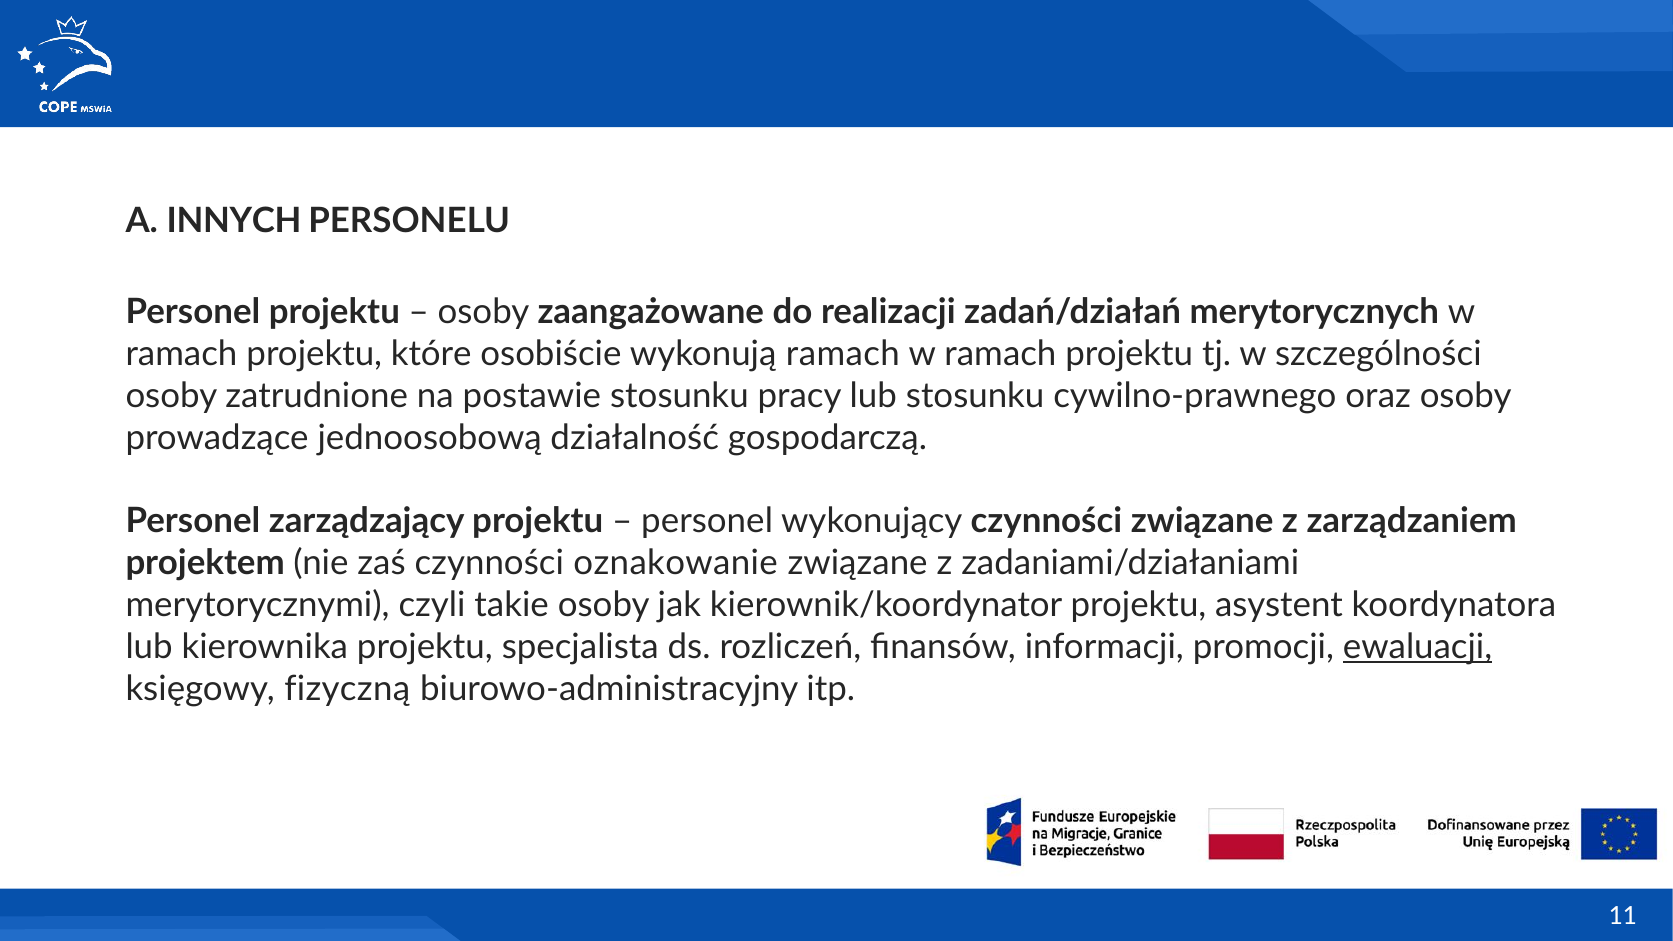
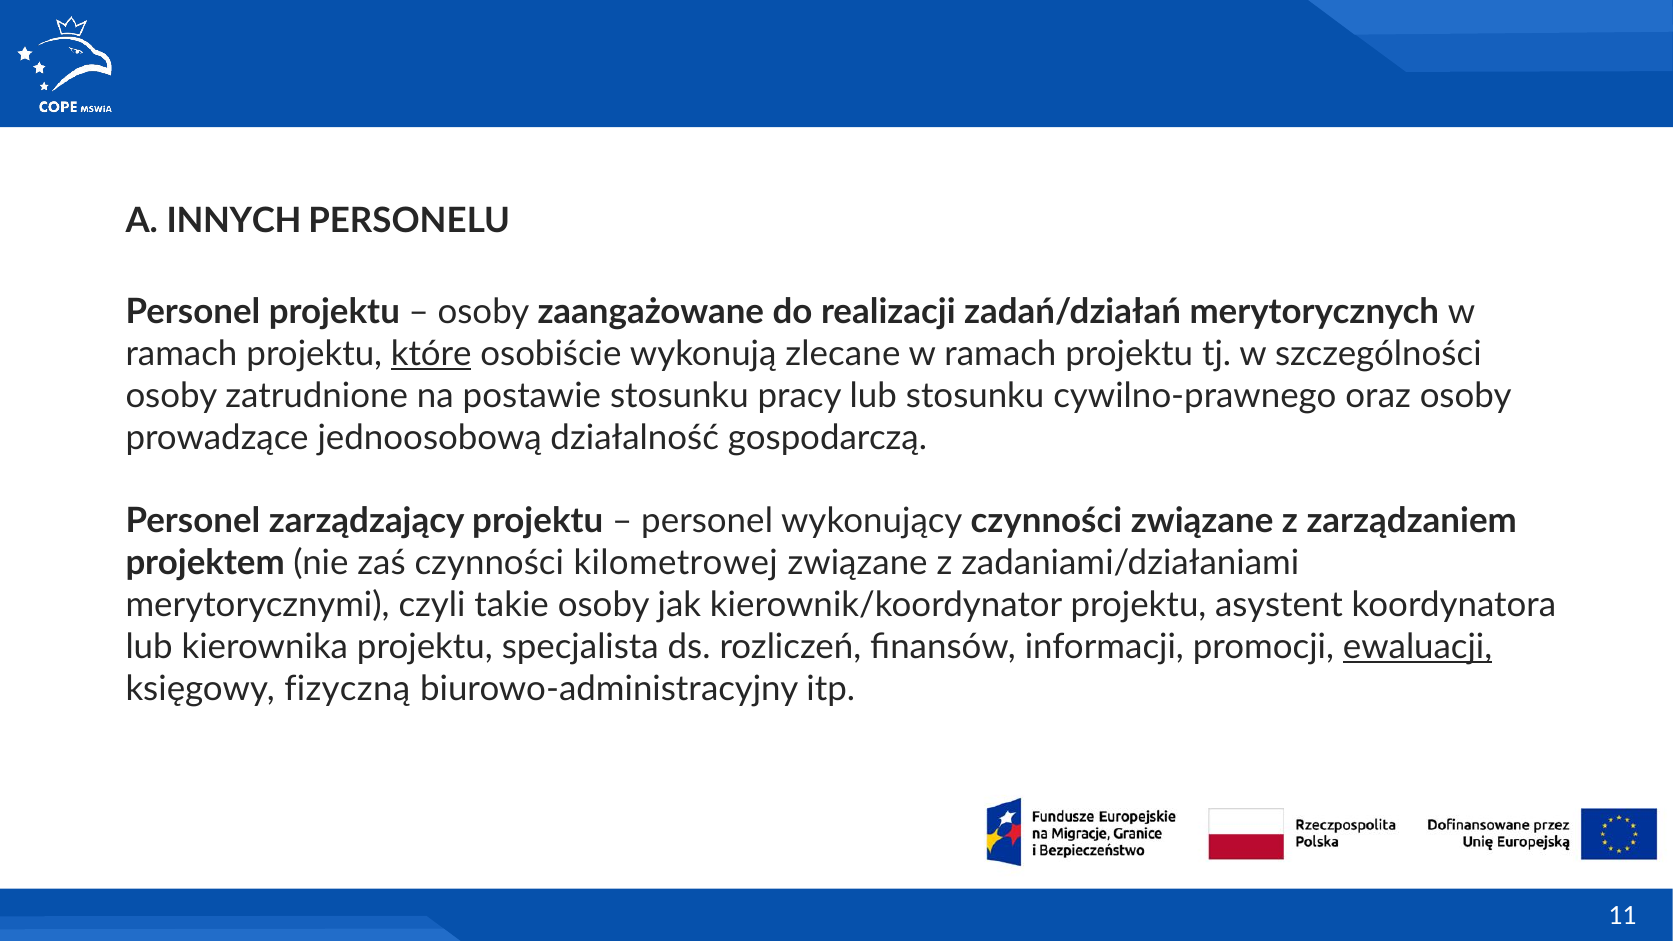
które underline: none -> present
wykonują ramach: ramach -> zlecane
oznakowanie: oznakowanie -> kilometrowej
